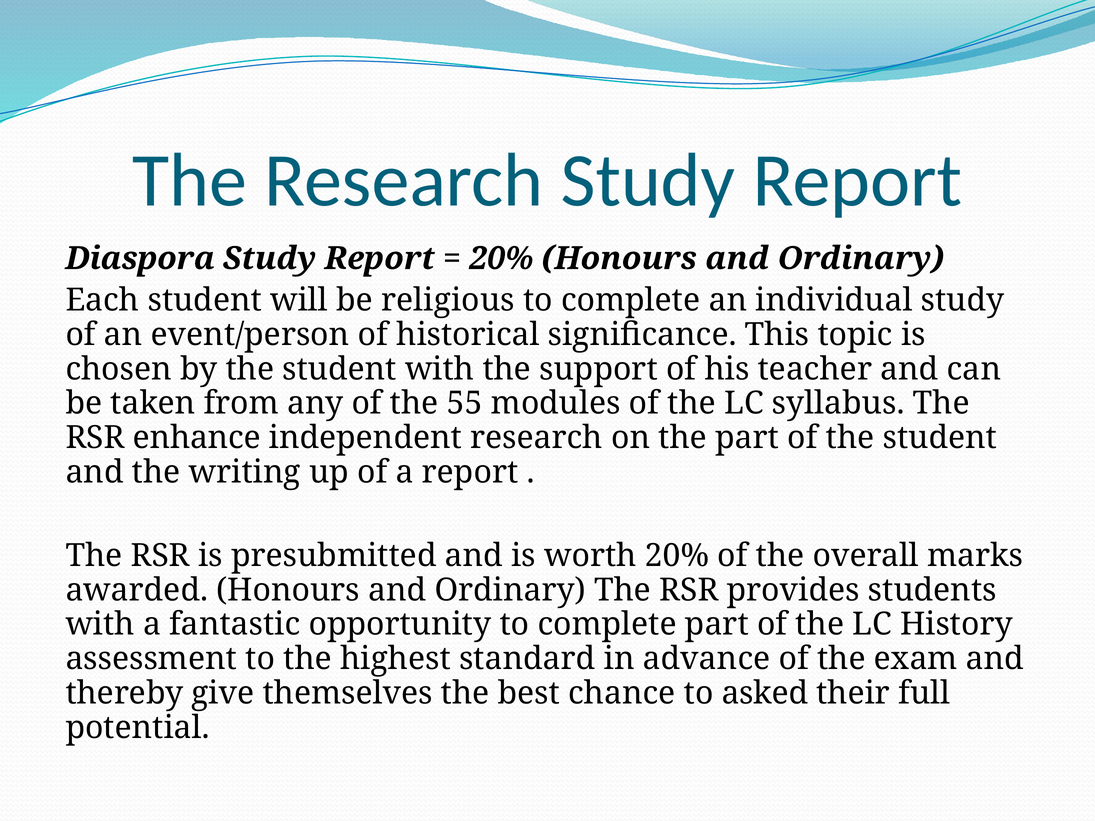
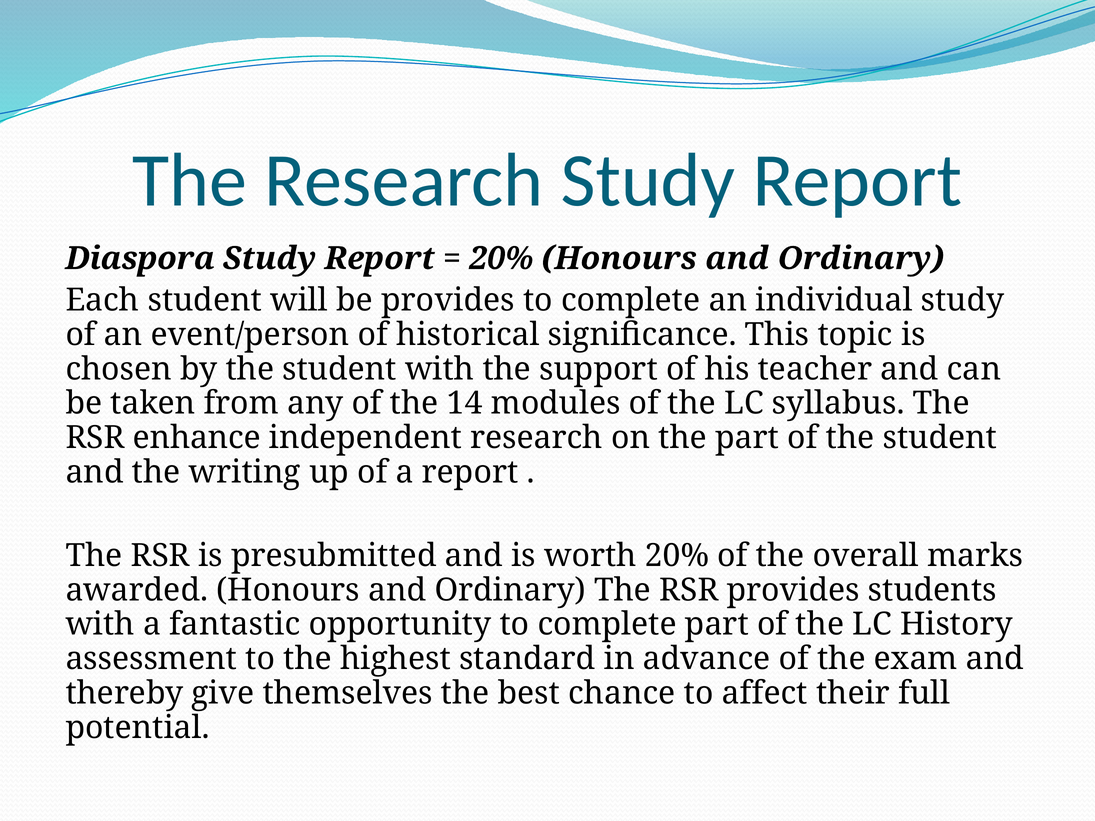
be religious: religious -> provides
55: 55 -> 14
asked: asked -> affect
